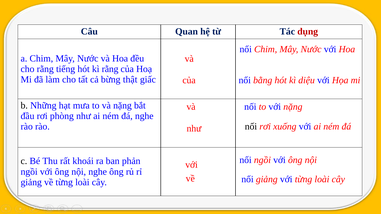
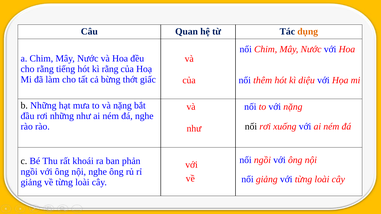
dụng colour: red -> orange
thật: thật -> thớt
bằng: bằng -> thêm
rơi phòng: phòng -> những
